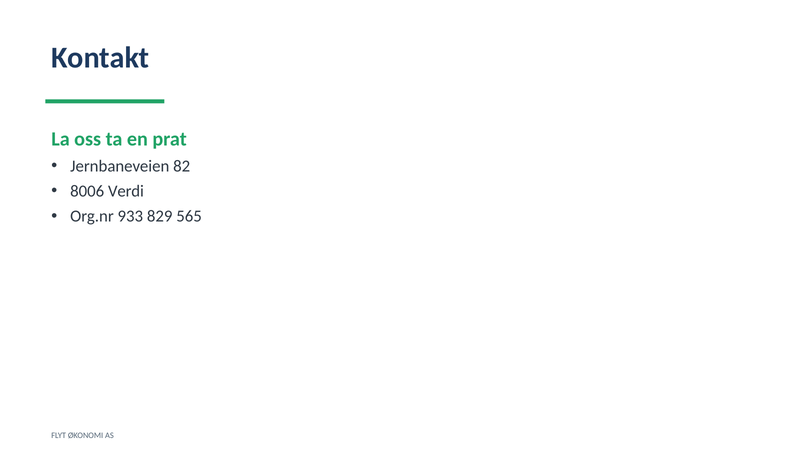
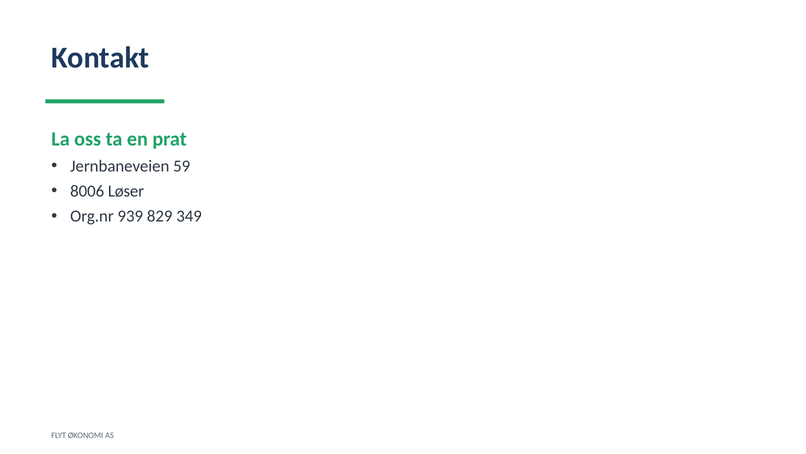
82: 82 -> 59
Verdi: Verdi -> Løser
933: 933 -> 939
565: 565 -> 349
